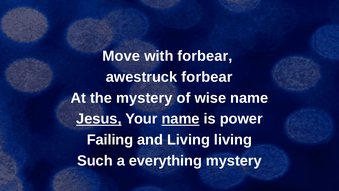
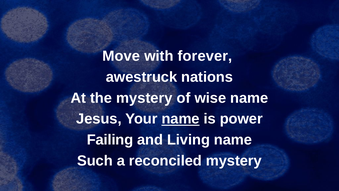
with forbear: forbear -> forever
awestruck forbear: forbear -> nations
Jesus underline: present -> none
Living living: living -> name
everything: everything -> reconciled
